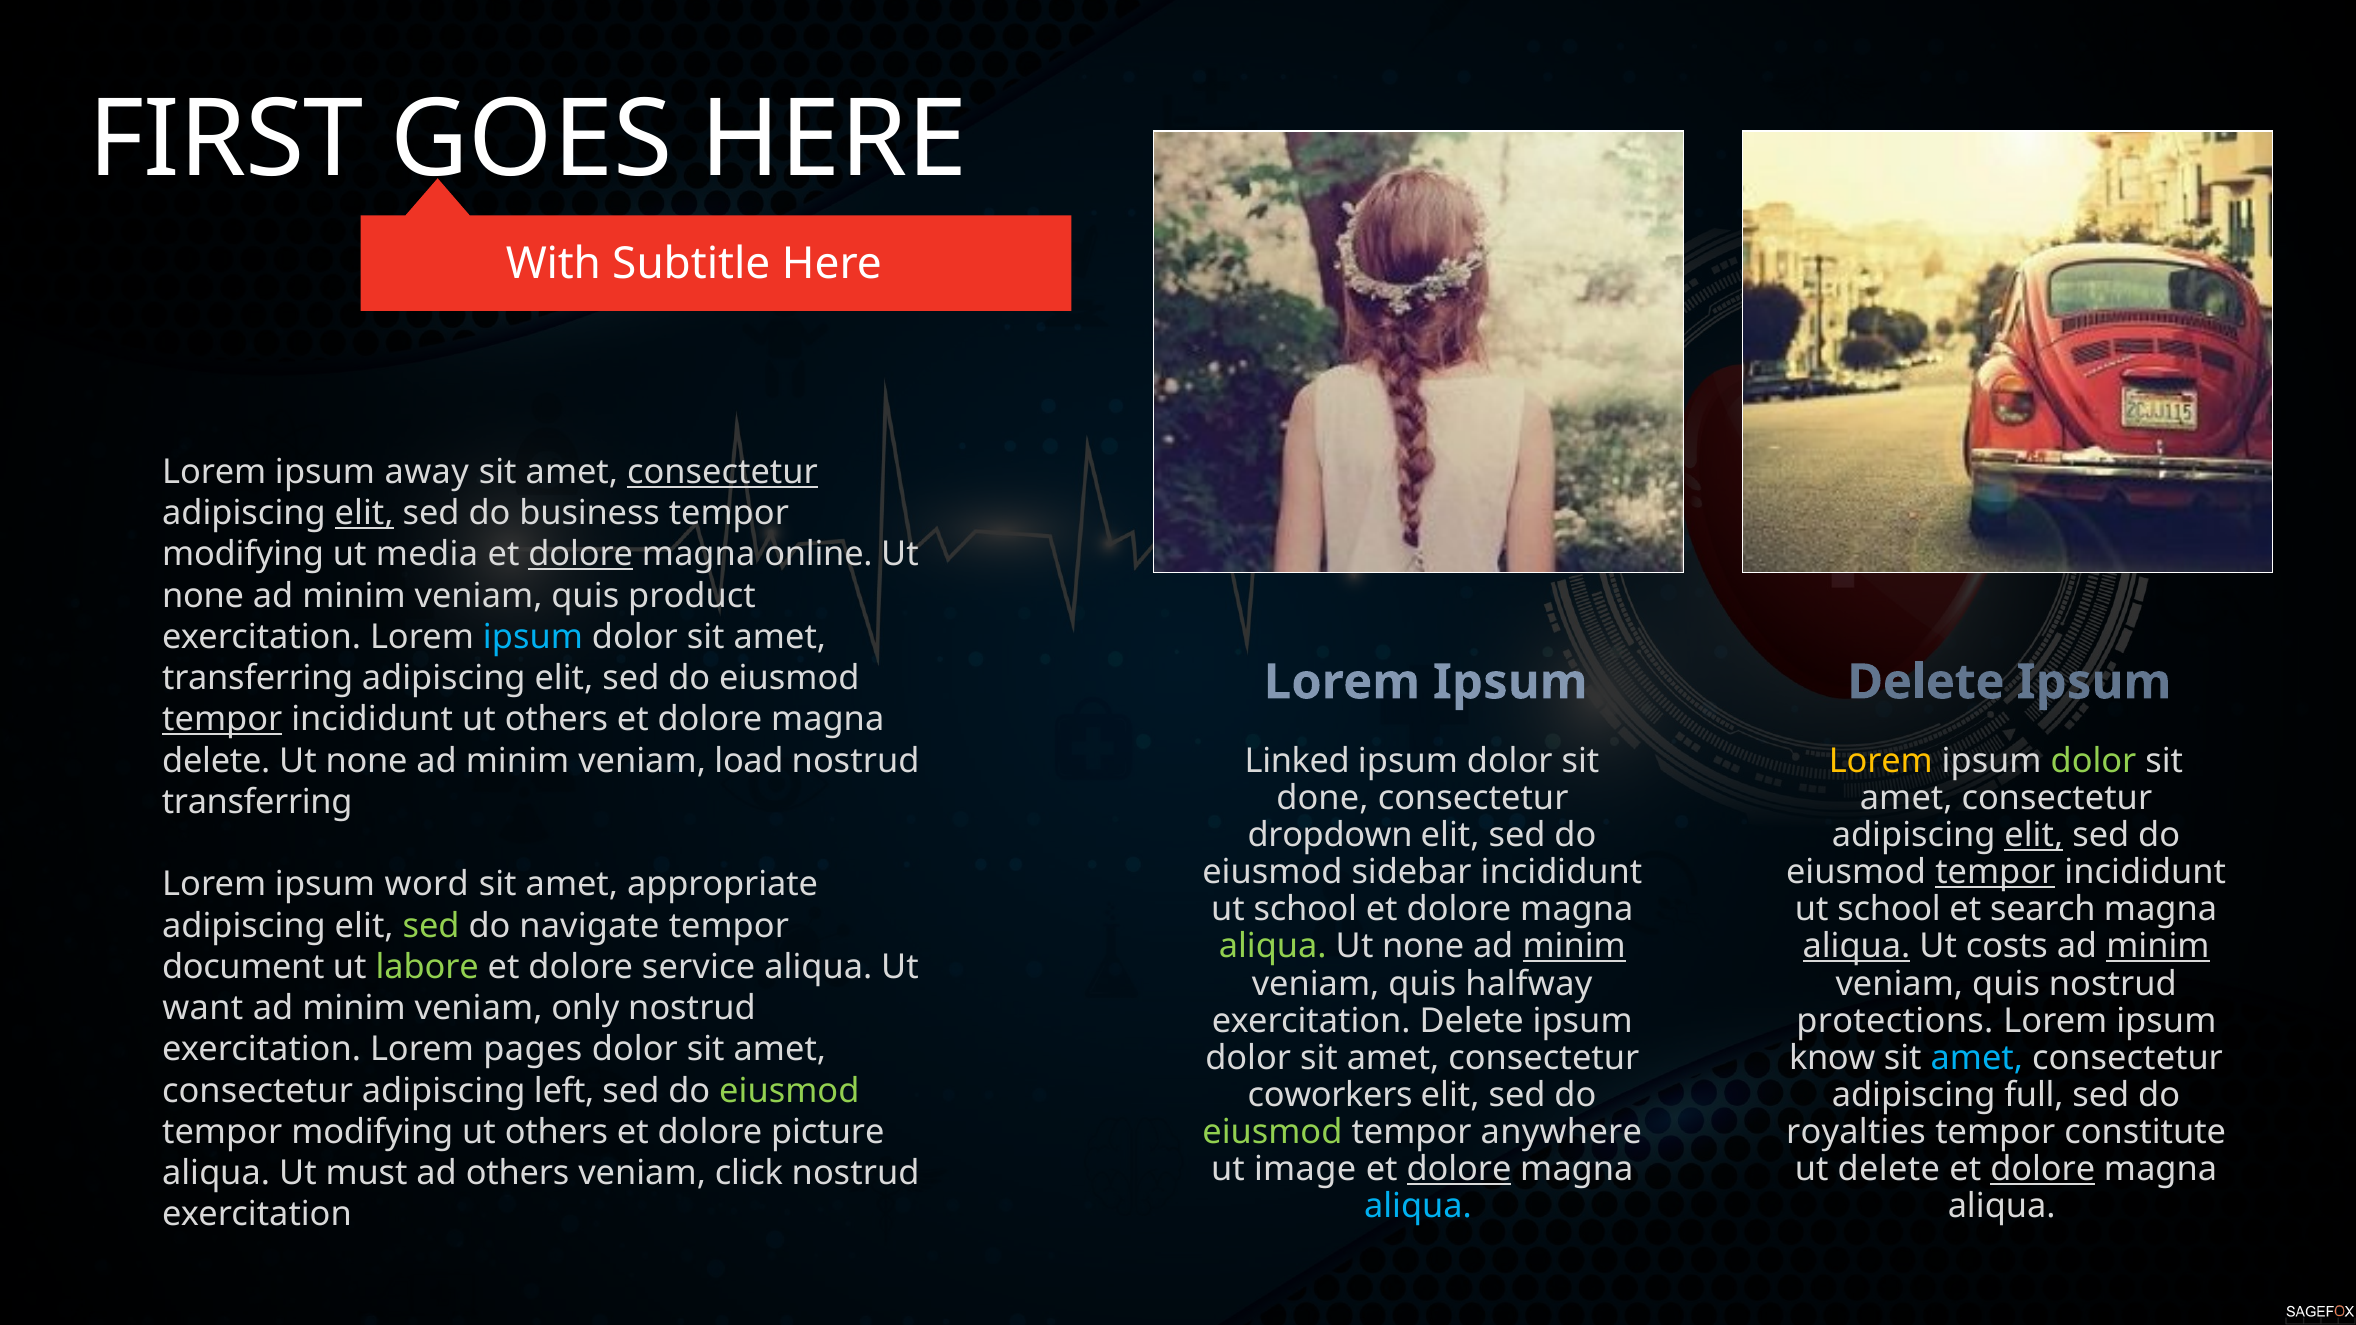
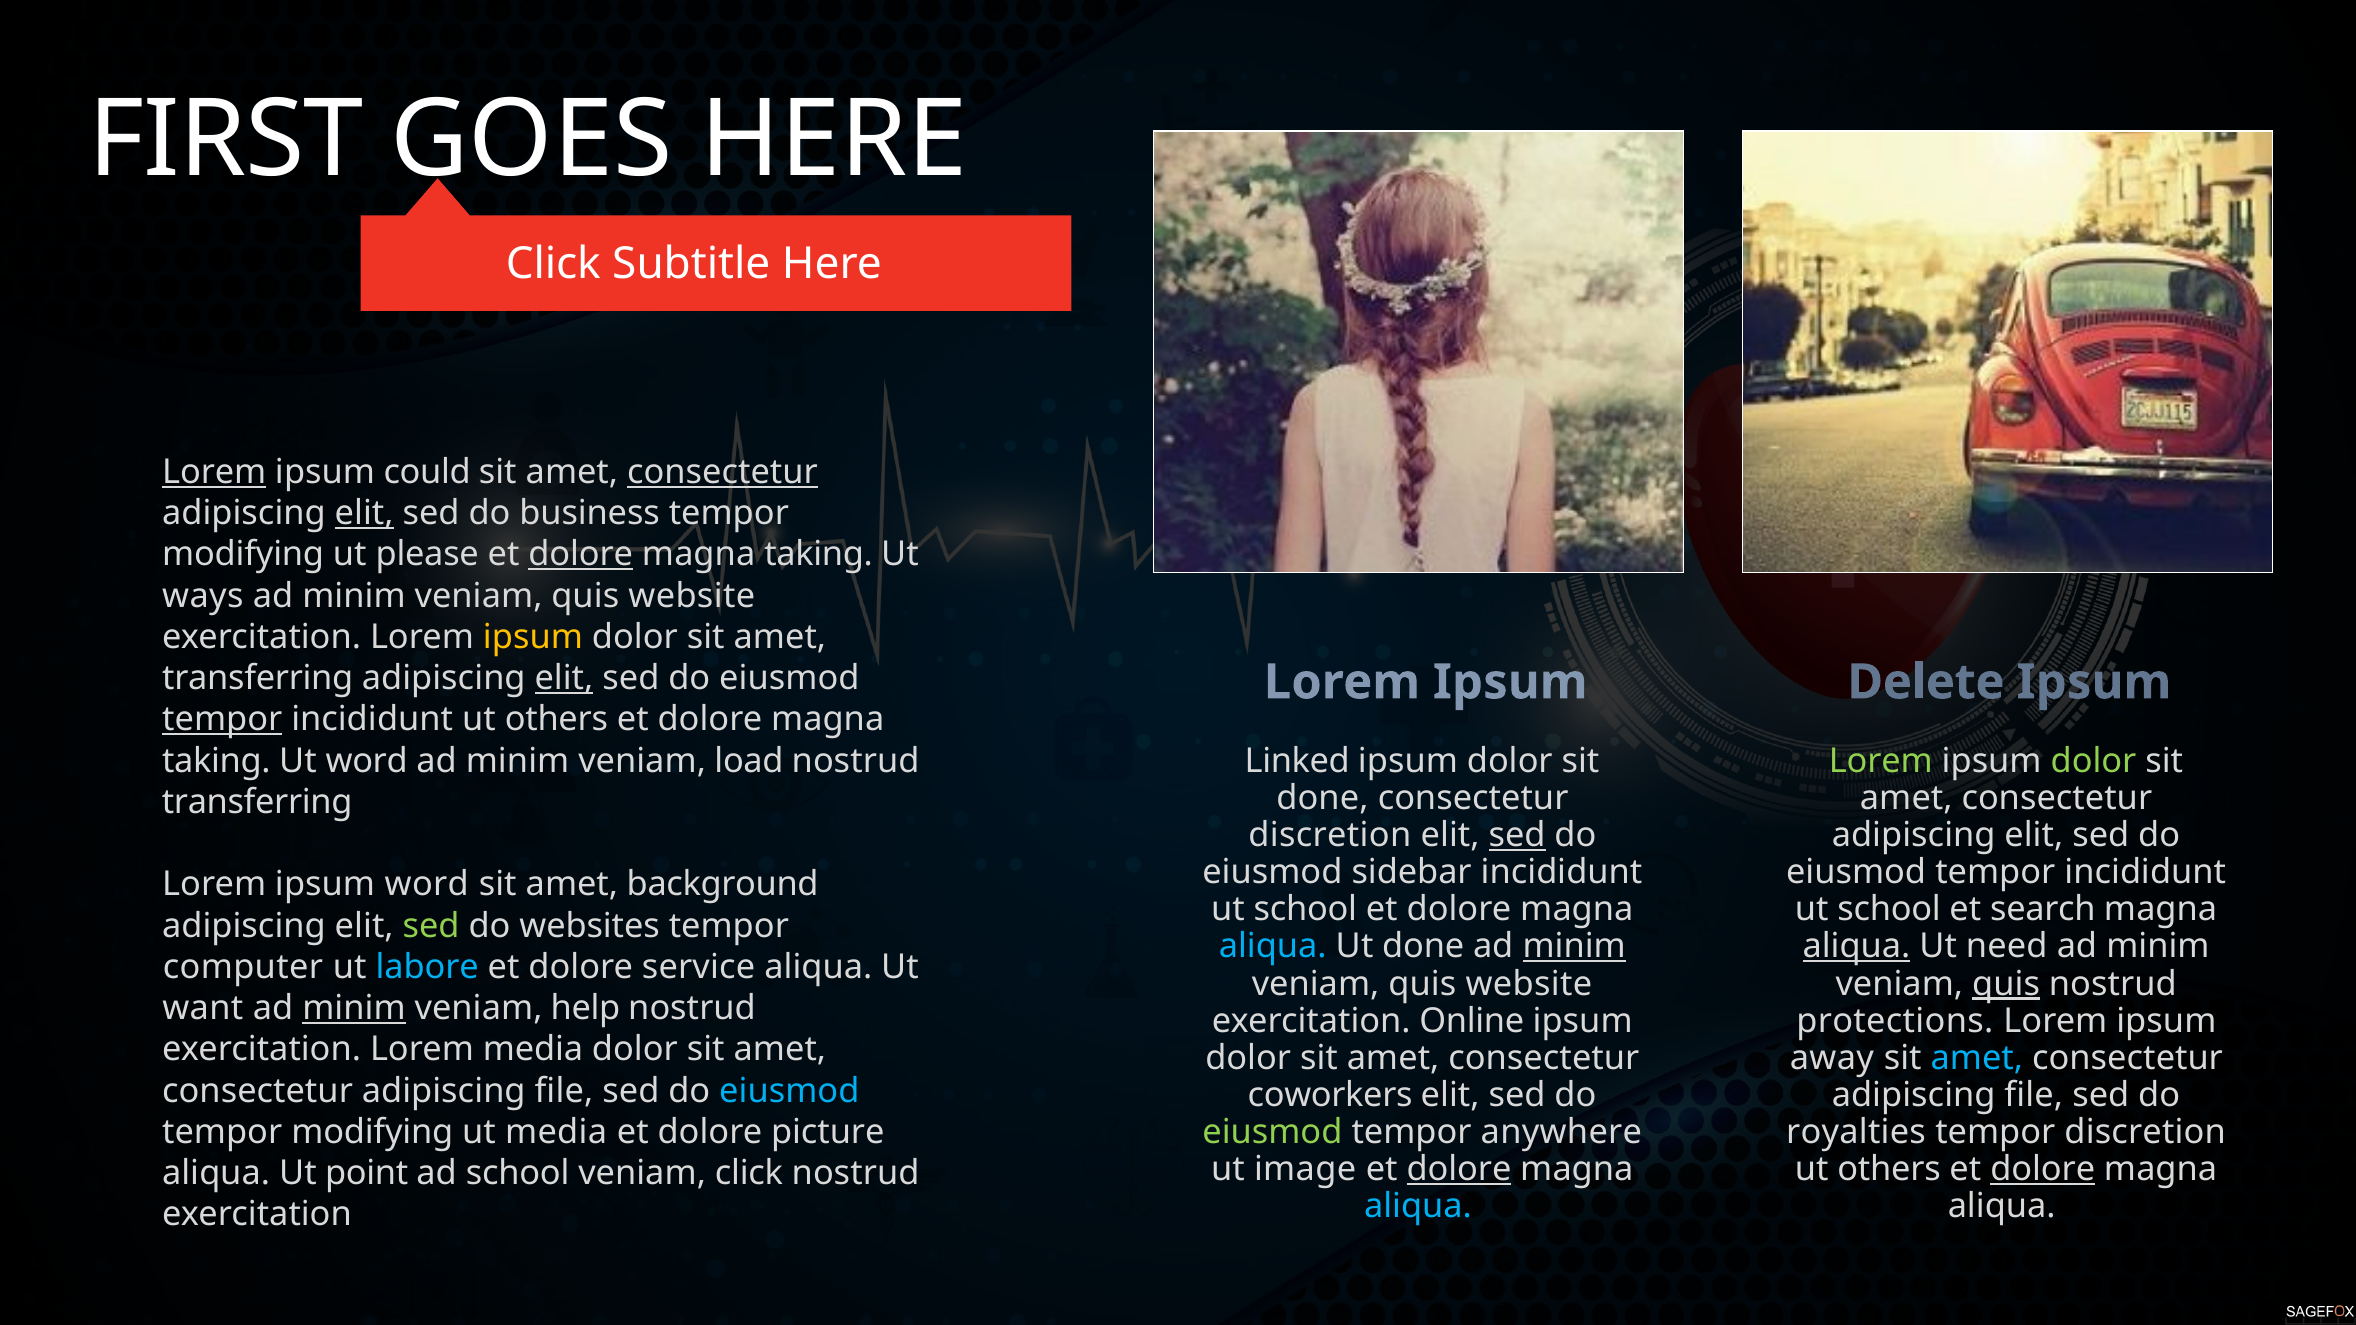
With at (553, 264): With -> Click
Lorem at (214, 472) underline: none -> present
away: away -> could
media: media -> please
online at (818, 555): online -> taking
none at (203, 596): none -> ways
product at (692, 596): product -> website
ipsum at (533, 637) colour: light blue -> yellow
elit at (564, 678) underline: none -> present
delete at (216, 761): delete -> taking
none at (367, 761): none -> word
Lorem at (1881, 761) colour: yellow -> light green
dropdown at (1330, 835): dropdown -> discretion
sed at (1517, 835) underline: none -> present
elit at (2034, 835) underline: present -> none
tempor at (1995, 872) underline: present -> none
appropriate: appropriate -> background
navigate: navigate -> websites
aliqua at (1273, 947) colour: light green -> light blue
none at (1423, 947): none -> done
costs: costs -> need
minim at (2158, 947) underline: present -> none
document: document -> computer
labore colour: light green -> light blue
halfway at (1529, 984): halfway -> website
quis at (2006, 984) underline: none -> present
minim at (354, 1008) underline: none -> present
only: only -> help
exercitation Delete: Delete -> Online
Lorem pages: pages -> media
know: know -> away
left at (564, 1091): left -> file
eiusmod at (789, 1091) colour: light green -> light blue
full at (2034, 1095): full -> file
others at (556, 1132): others -> media
tempor constitute: constitute -> discretion
delete at (1889, 1170): delete -> others
must: must -> point
ad others: others -> school
